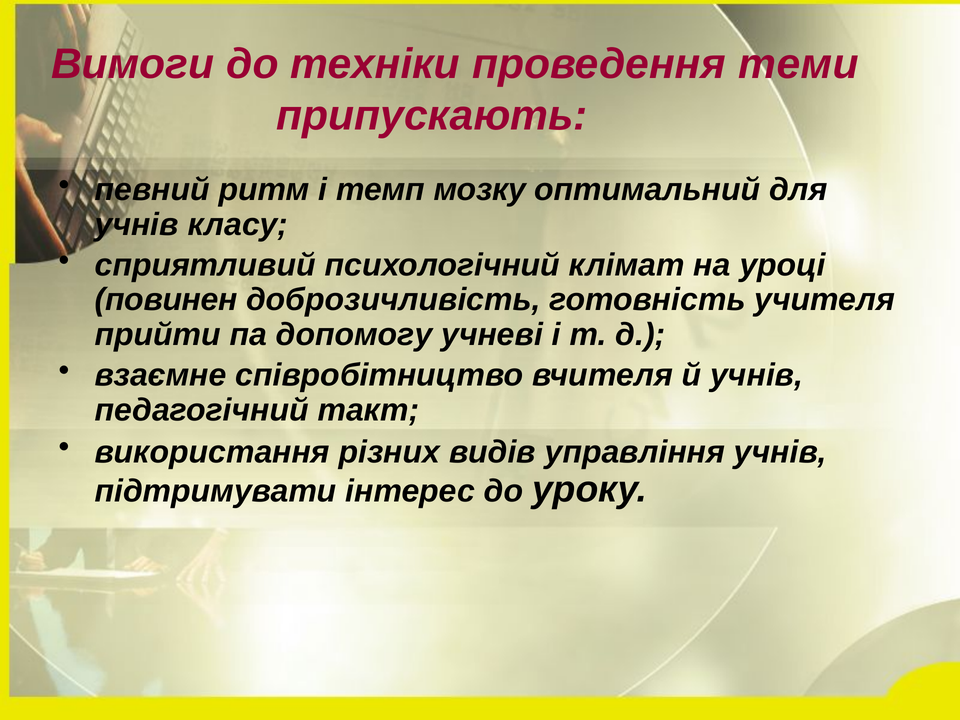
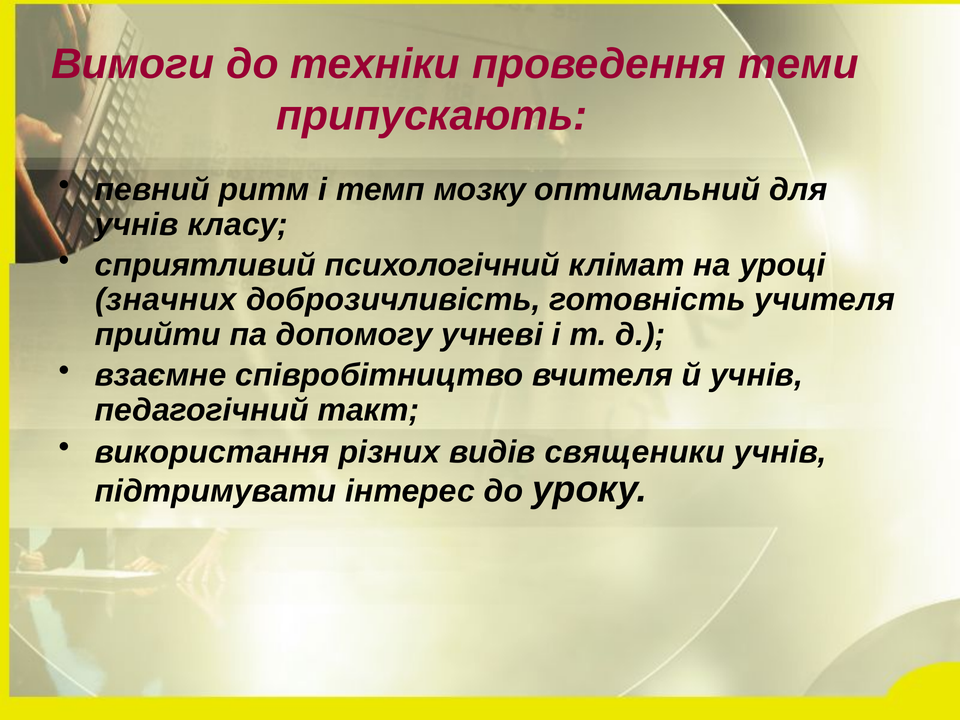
повинен: повинен -> значних
управління: управління -> священики
